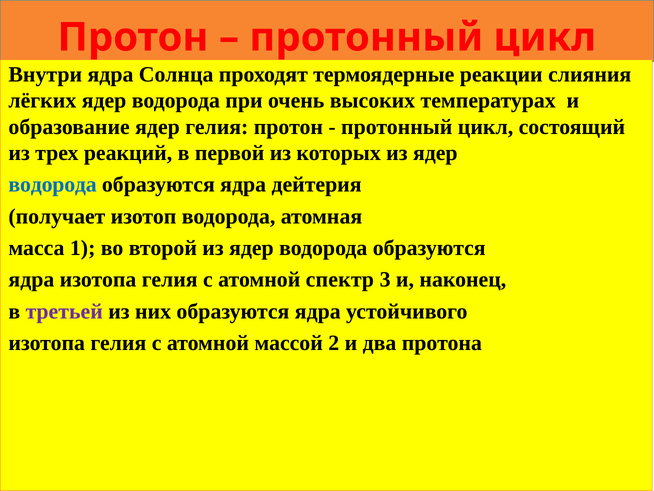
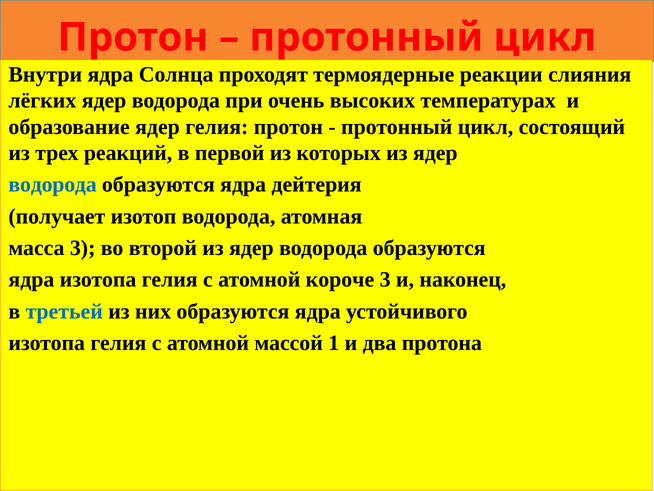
масса 1: 1 -> 3
спектр: спектр -> короче
третьей colour: purple -> blue
2: 2 -> 1
